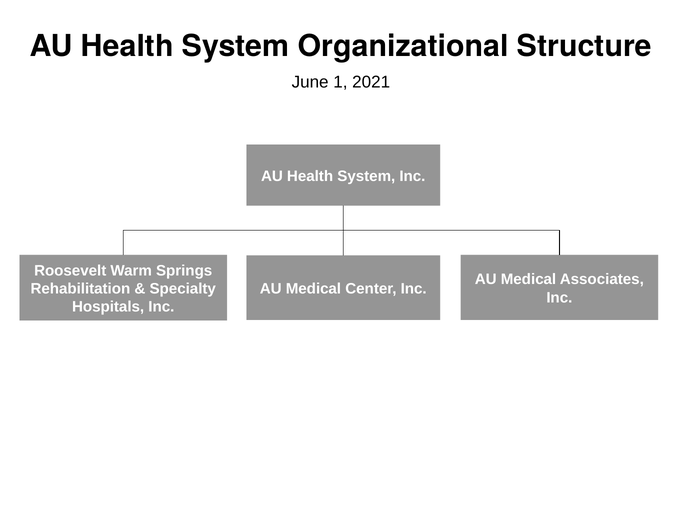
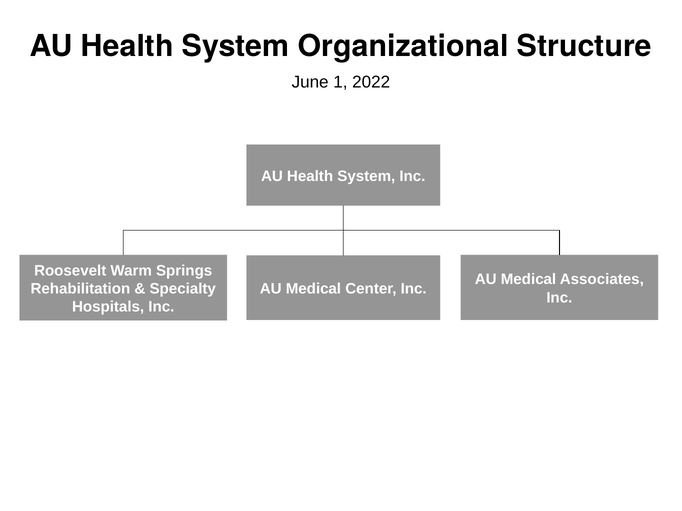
2021: 2021 -> 2022
